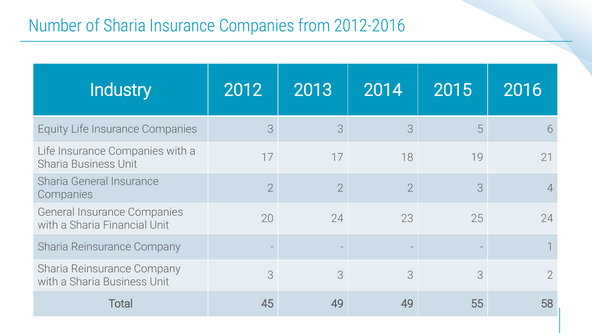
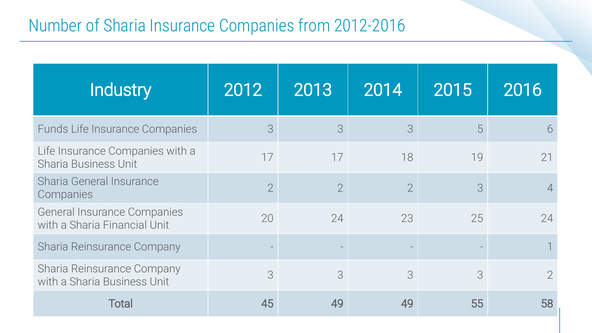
Equity: Equity -> Funds
